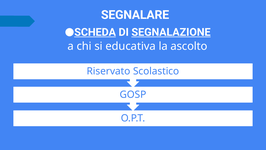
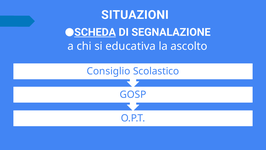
SEGNALARE: SEGNALARE -> SITUAZIONI
SEGNALAZIONE underline: present -> none
Riservato: Riservato -> Consiglio
